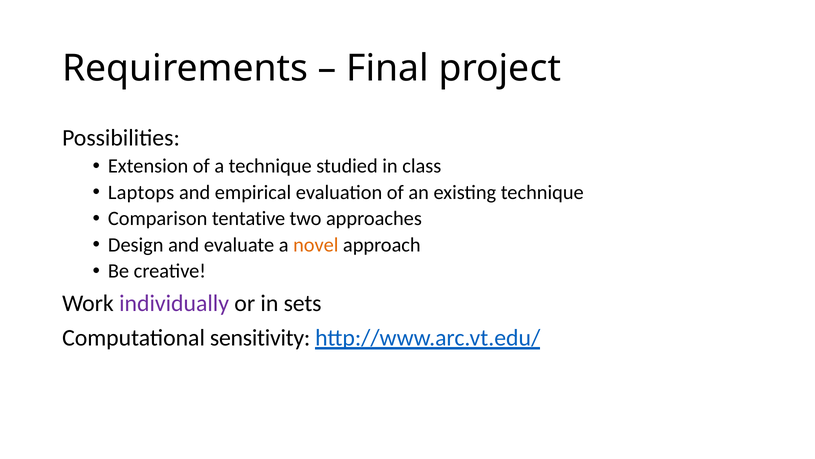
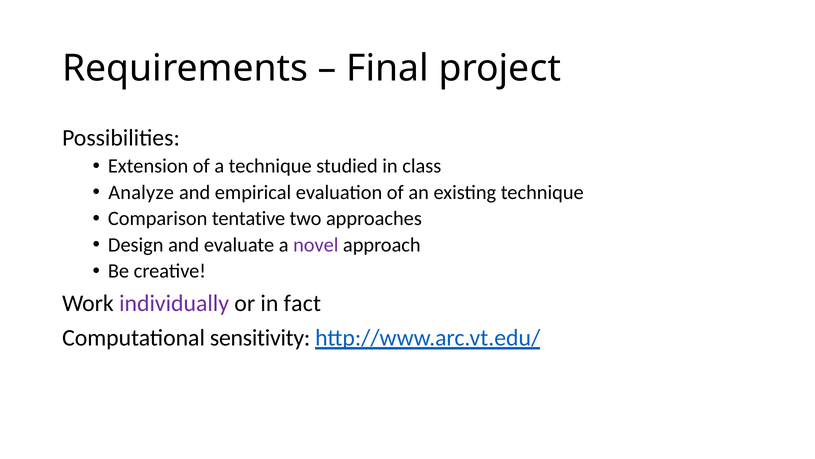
Laptops: Laptops -> Analyze
novel colour: orange -> purple
sets: sets -> fact
